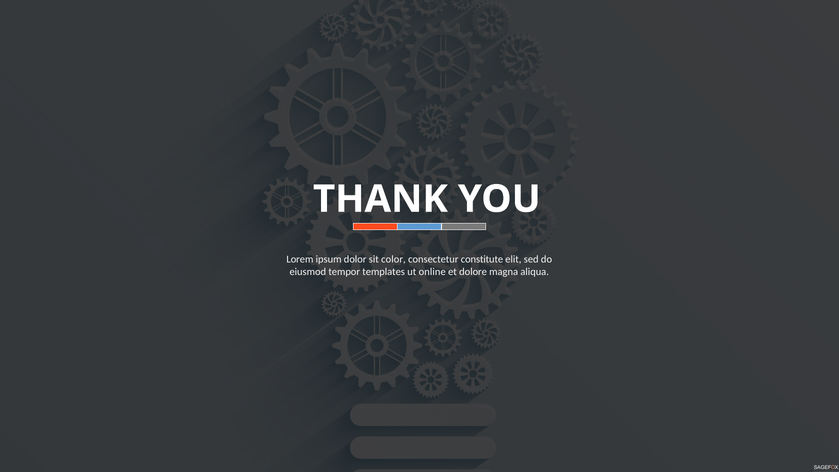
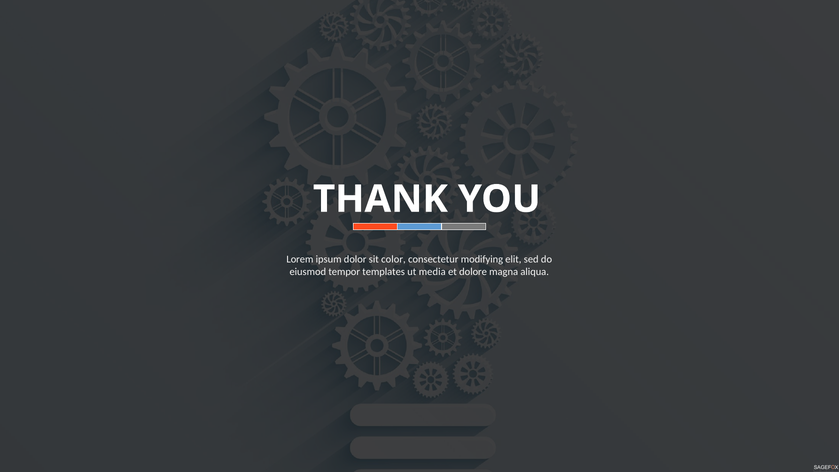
constitute: constitute -> modifying
online: online -> media
